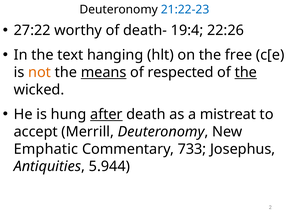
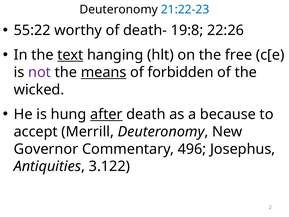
27:22: 27:22 -> 55:22
19:4: 19:4 -> 19:8
text underline: none -> present
not colour: orange -> purple
respected: respected -> forbidden
the at (246, 72) underline: present -> none
mistreat: mistreat -> because
Emphatic: Emphatic -> Governor
733: 733 -> 496
5.944: 5.944 -> 3.122
